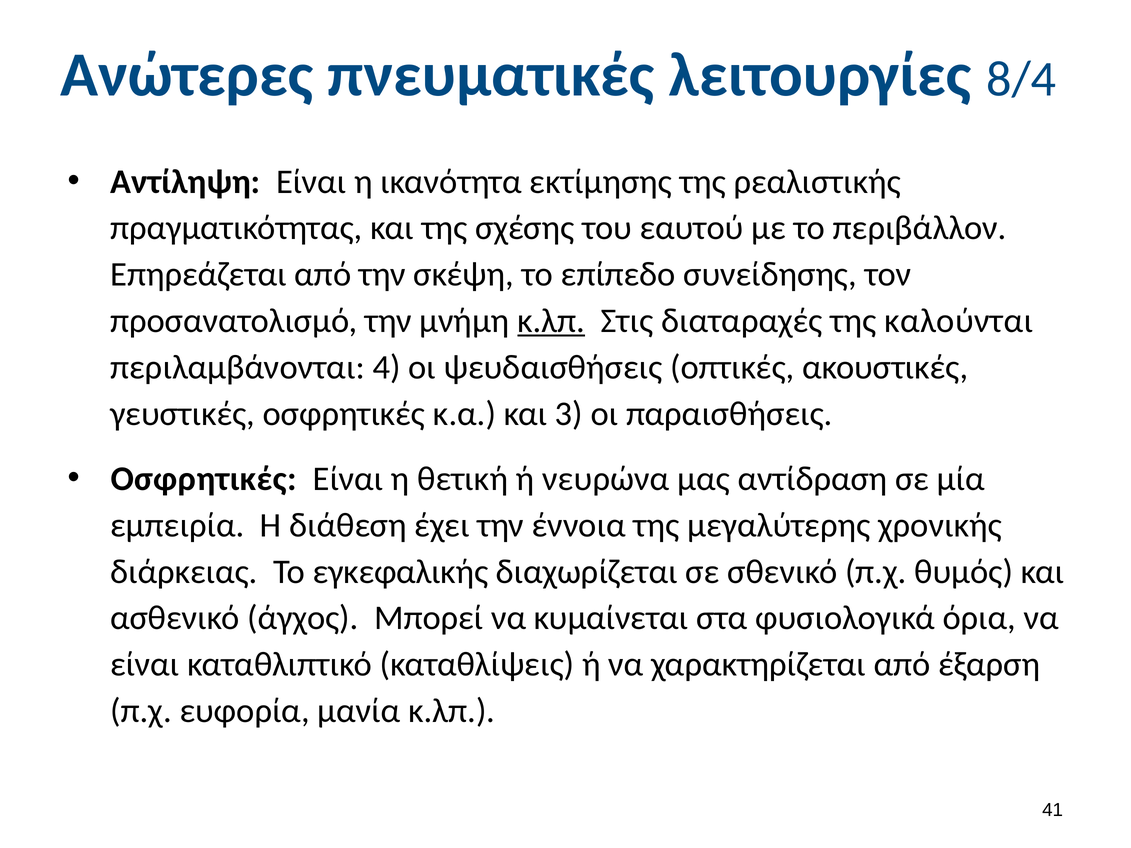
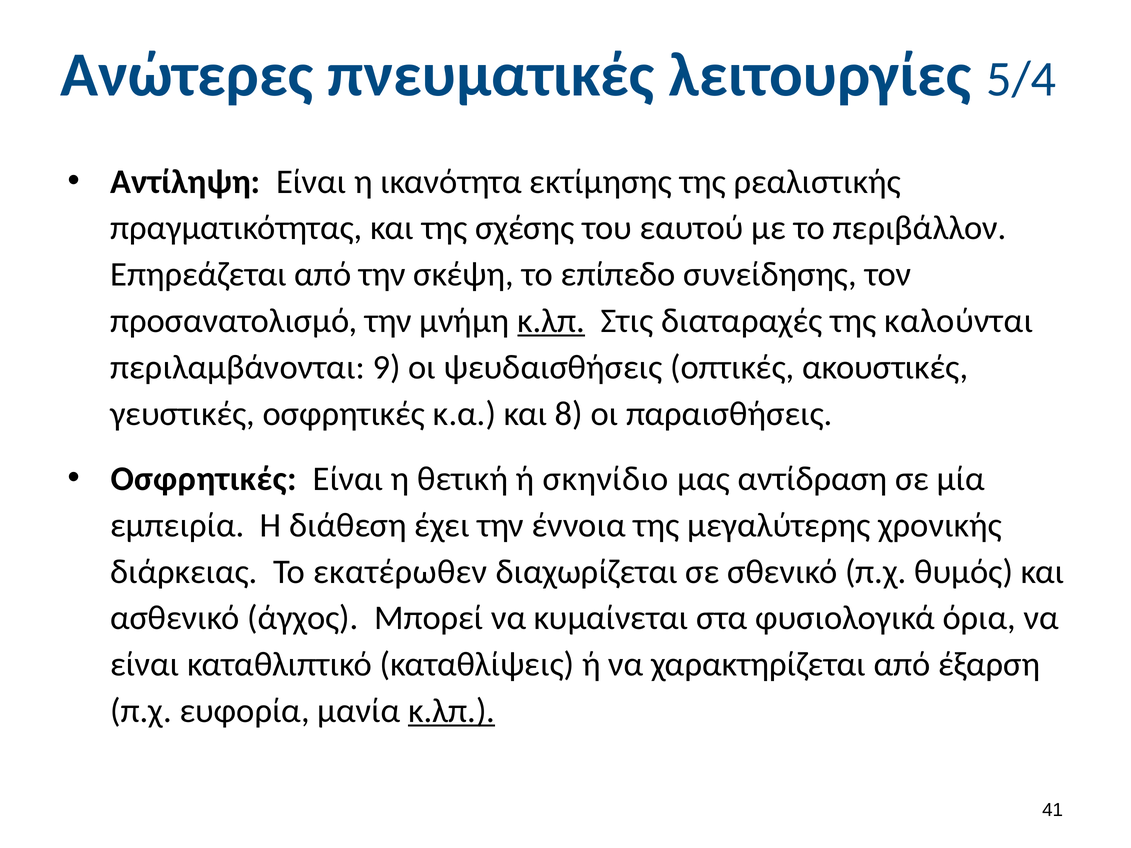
8/4: 8/4 -> 5/4
4: 4 -> 9
3: 3 -> 8
νευρώνα: νευρώνα -> σκηνίδιο
εγκεφαλικής: εγκεφαλικής -> εκατέρωθεν
κ.λπ at (452, 711) underline: none -> present
